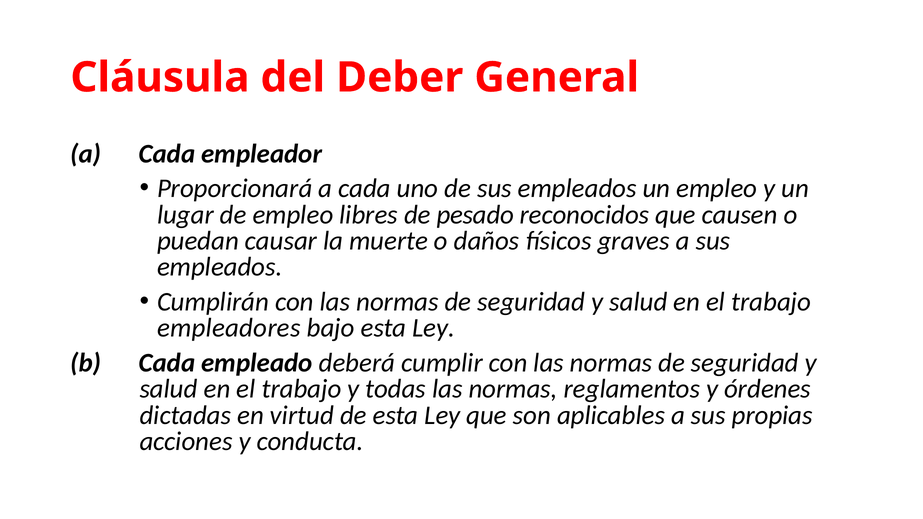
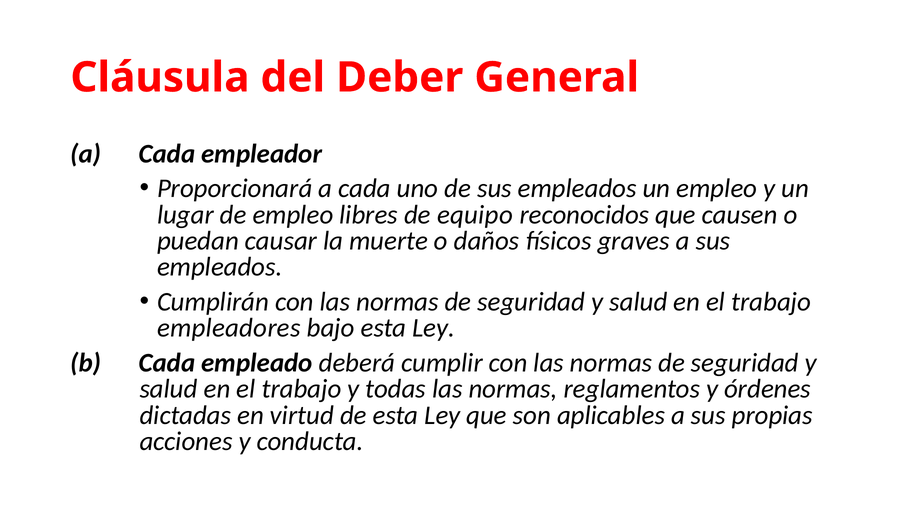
pesado: pesado -> equipo
